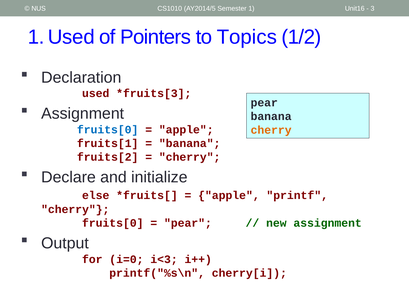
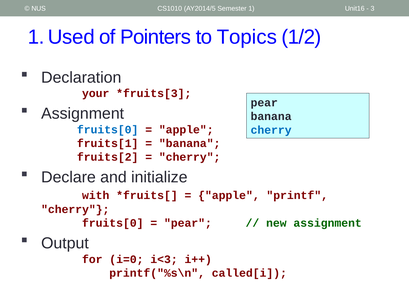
used at (96, 93): used -> your
cherry at (271, 130) colour: orange -> blue
else: else -> with
cherry[i: cherry[i -> called[i
